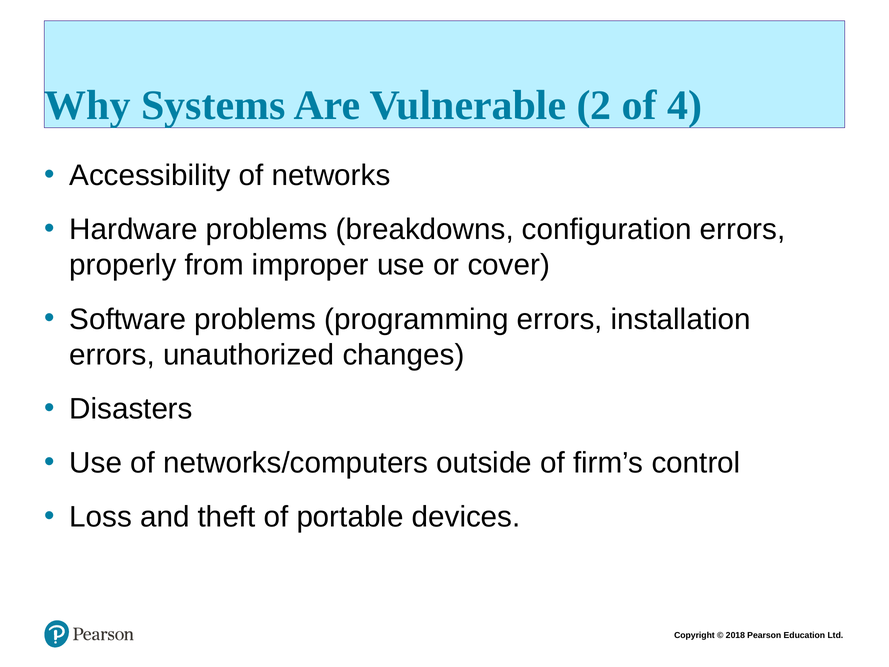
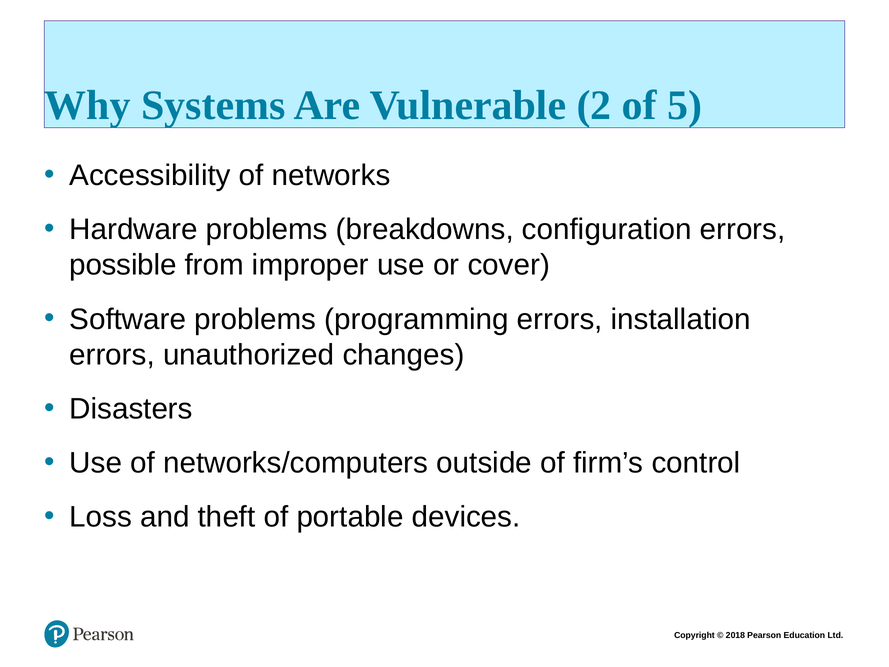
4: 4 -> 5
properly: properly -> possible
